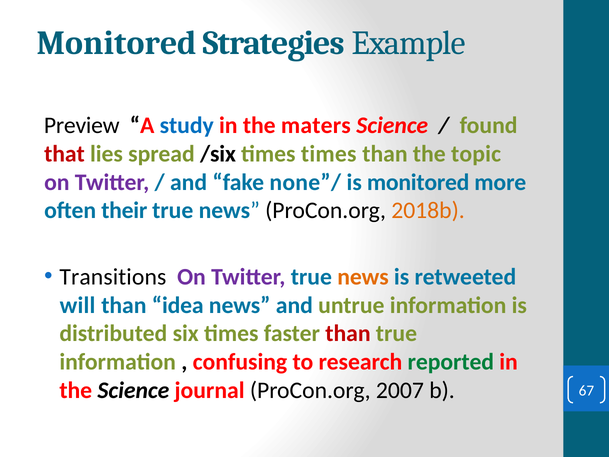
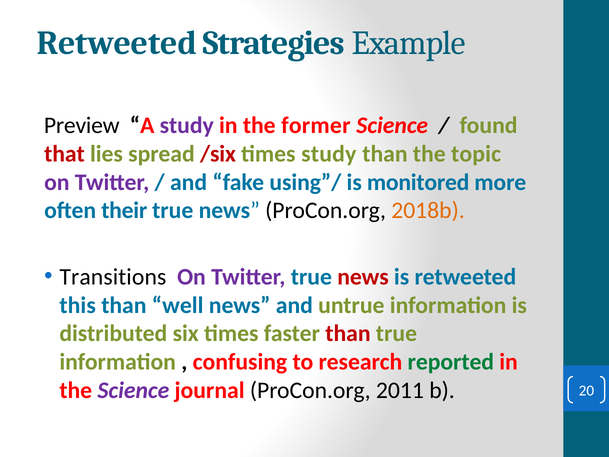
Monitored at (117, 43): Monitored -> Retweeted
study at (187, 125) colour: blue -> purple
maters: maters -> former
/six colour: black -> red
times times: times -> study
none”/: none”/ -> using”/
news at (363, 277) colour: orange -> red
will: will -> this
idea: idea -> well
Science at (133, 390) colour: black -> purple
2007: 2007 -> 2011
67: 67 -> 20
